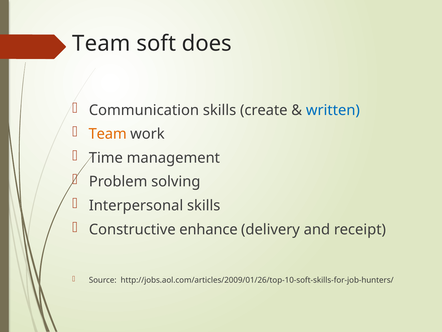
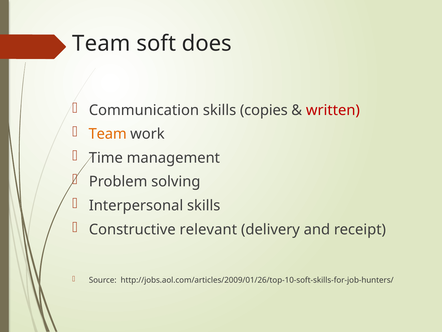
create: create -> copies
written colour: blue -> red
enhance: enhance -> relevant
